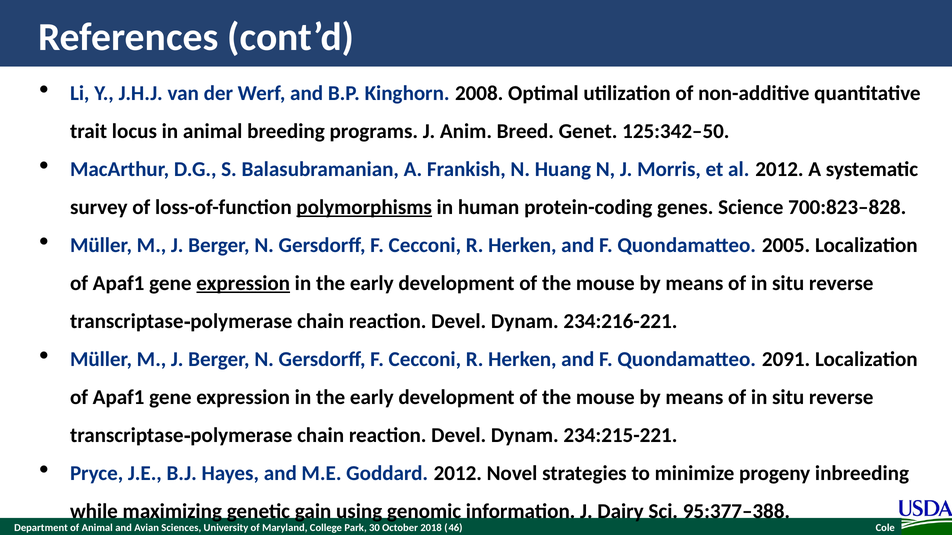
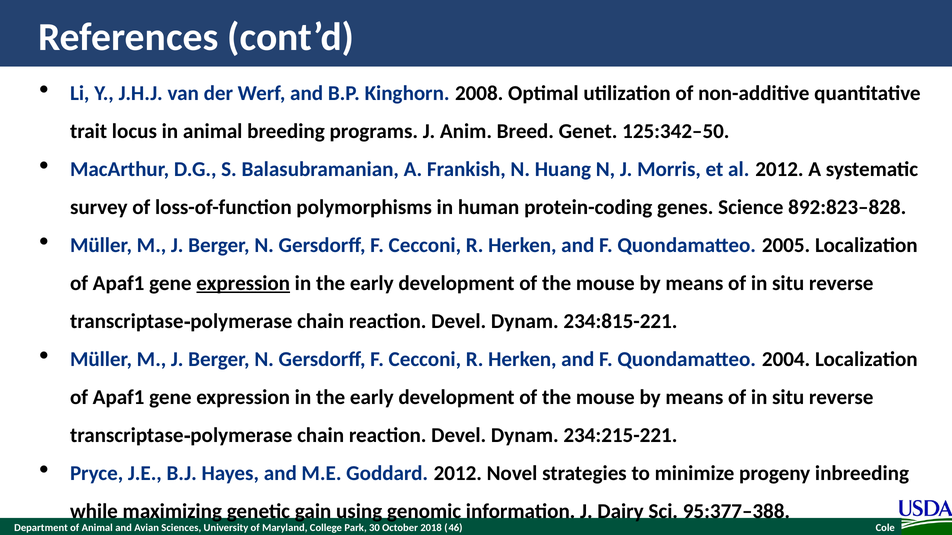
polymorphisms underline: present -> none
700:823–828: 700:823–828 -> 892:823–828
234:216-221: 234:216-221 -> 234:815-221
2091: 2091 -> 2004
